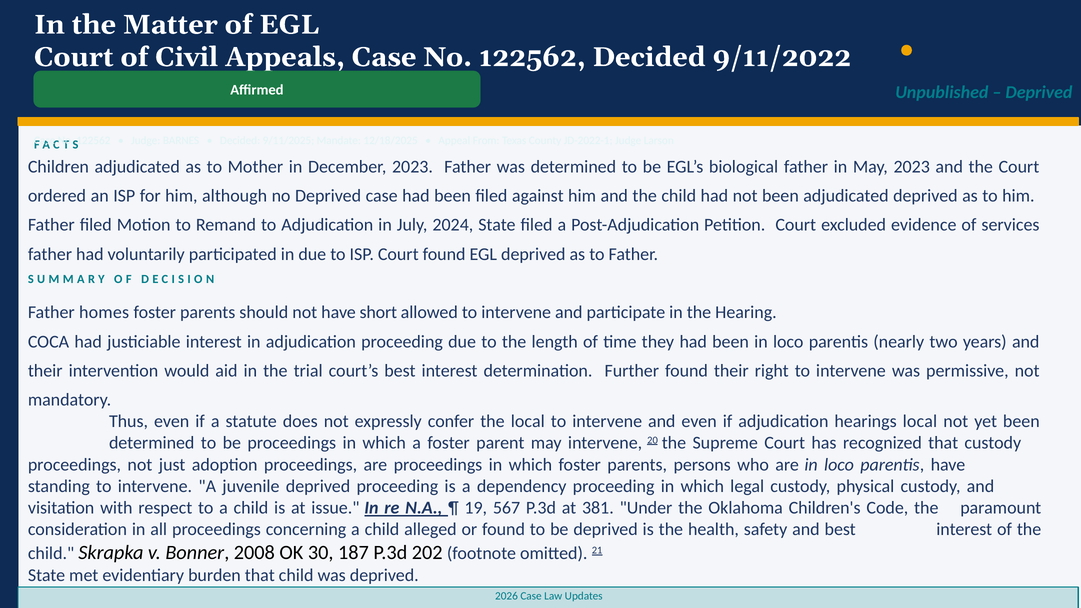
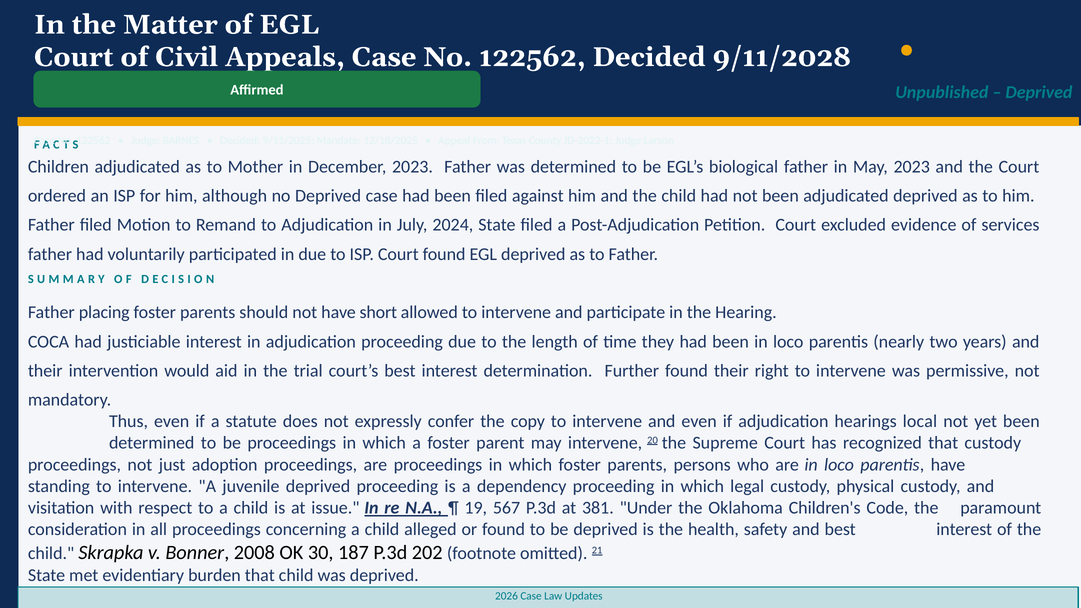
9/11/2022: 9/11/2022 -> 9/11/2028
homes: homes -> placing
the local: local -> copy
